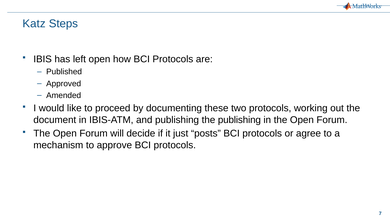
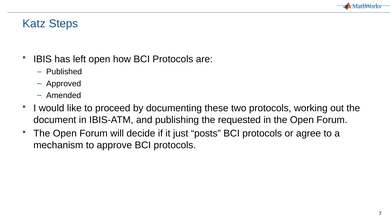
the publishing: publishing -> requested
